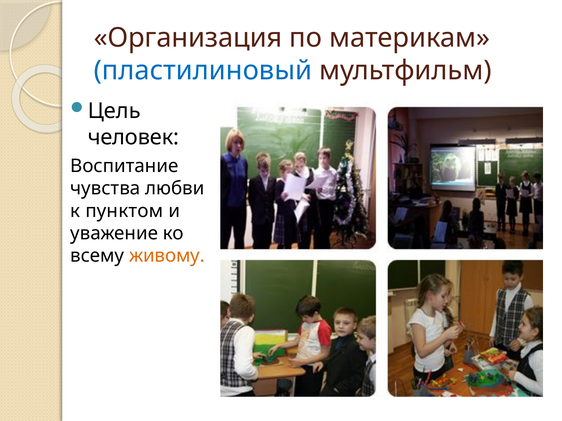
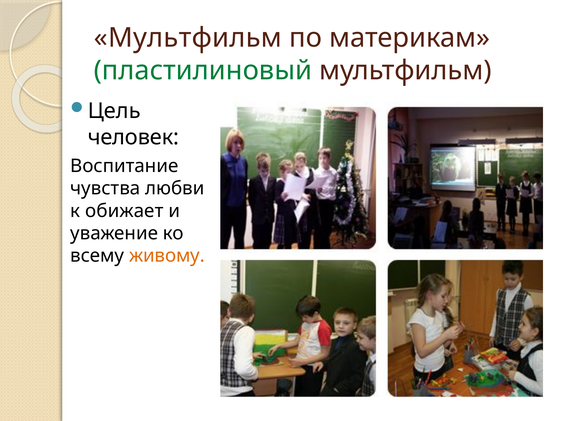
Организация at (188, 38): Организация -> Мультфильм
пластилиновый colour: blue -> green
пунктом: пунктом -> обижает
